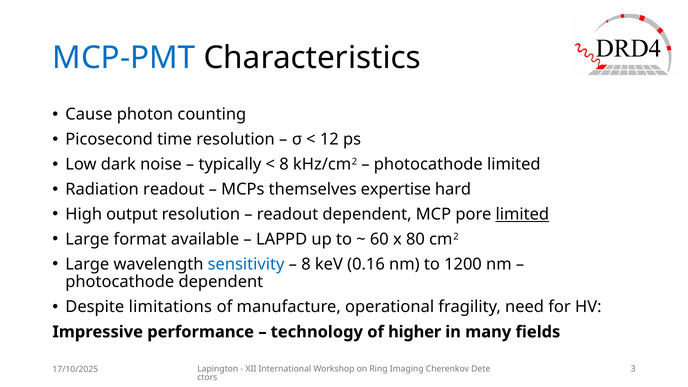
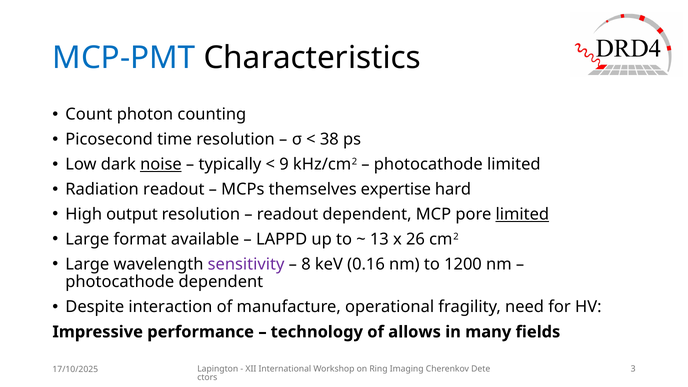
Cause: Cause -> Count
12: 12 -> 38
noise underline: none -> present
8 at (284, 164): 8 -> 9
60: 60 -> 13
80: 80 -> 26
sensitivity colour: blue -> purple
limitations: limitations -> interaction
higher: higher -> allows
